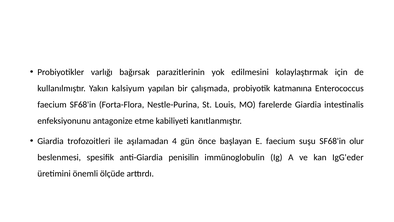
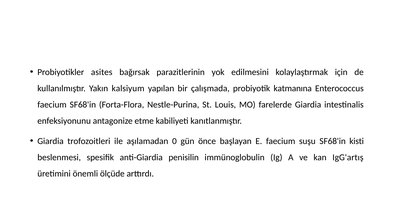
varlığı: varlığı -> asites
4: 4 -> 0
olur: olur -> kisti
IgG'eder: IgG'eder -> IgG'artış
